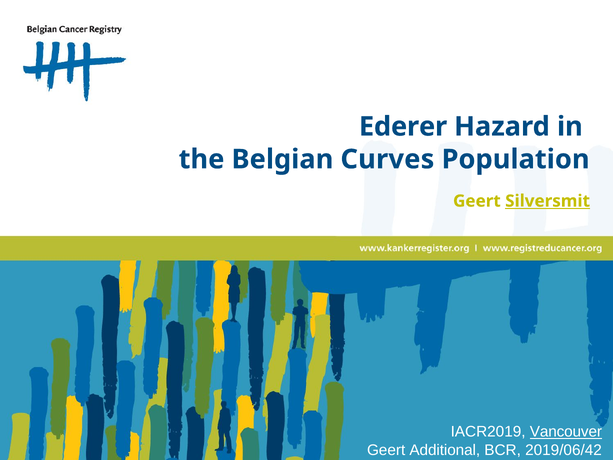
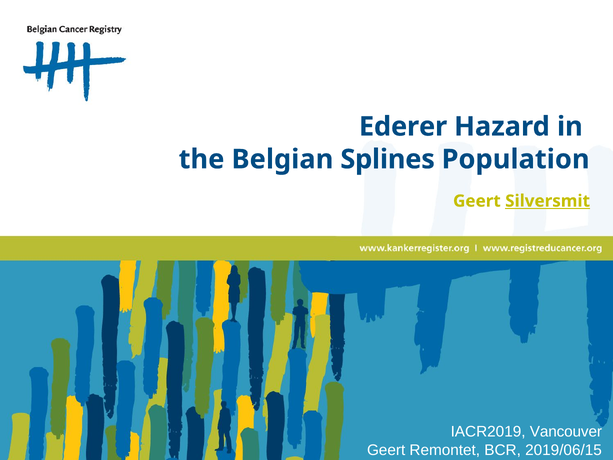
Curves: Curves -> Splines
Vancouver underline: present -> none
Additional: Additional -> Remontet
2019/06/42: 2019/06/42 -> 2019/06/15
